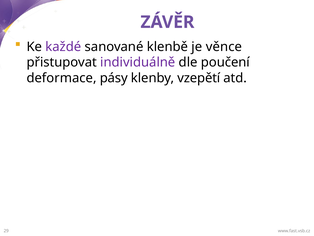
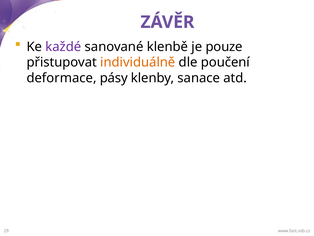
věnce: věnce -> pouze
individuálně colour: purple -> orange
vzepětí: vzepětí -> sanace
